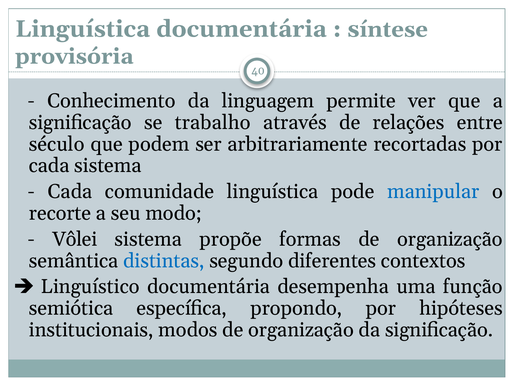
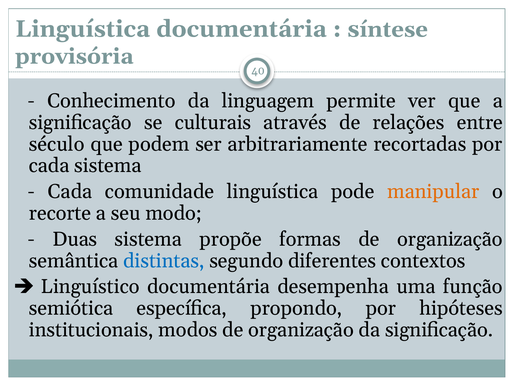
trabalho: trabalho -> culturais
manipular colour: blue -> orange
Vôlei: Vôlei -> Duas
